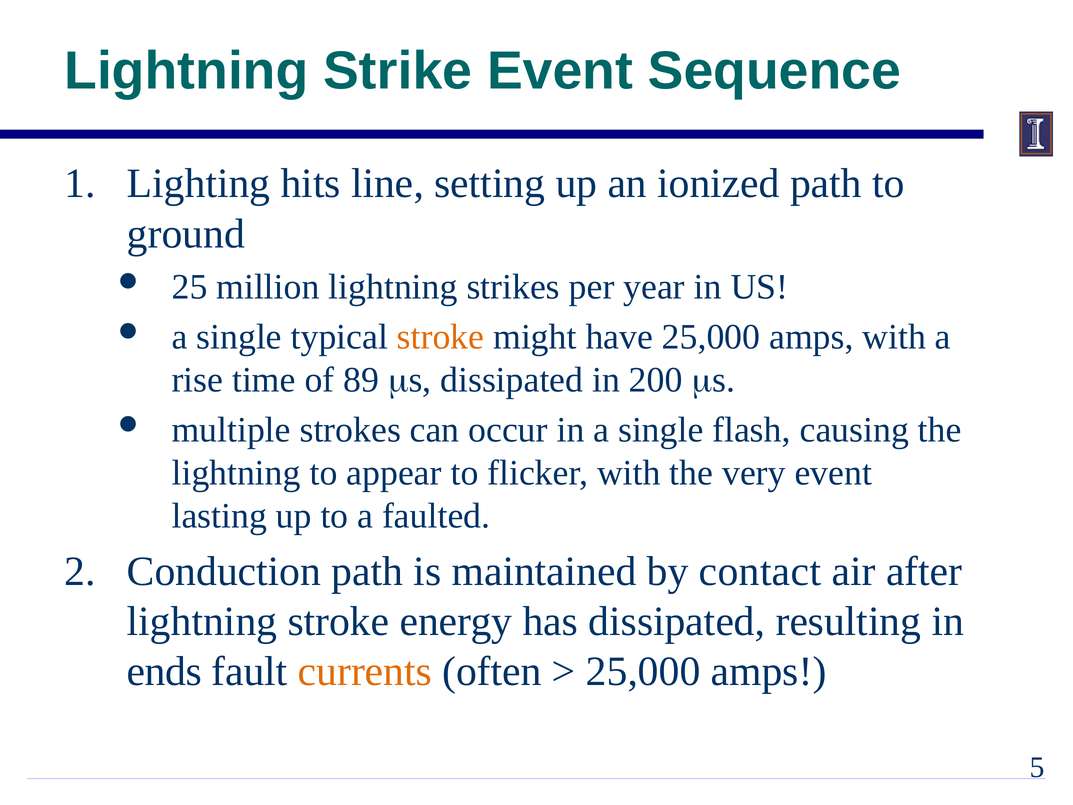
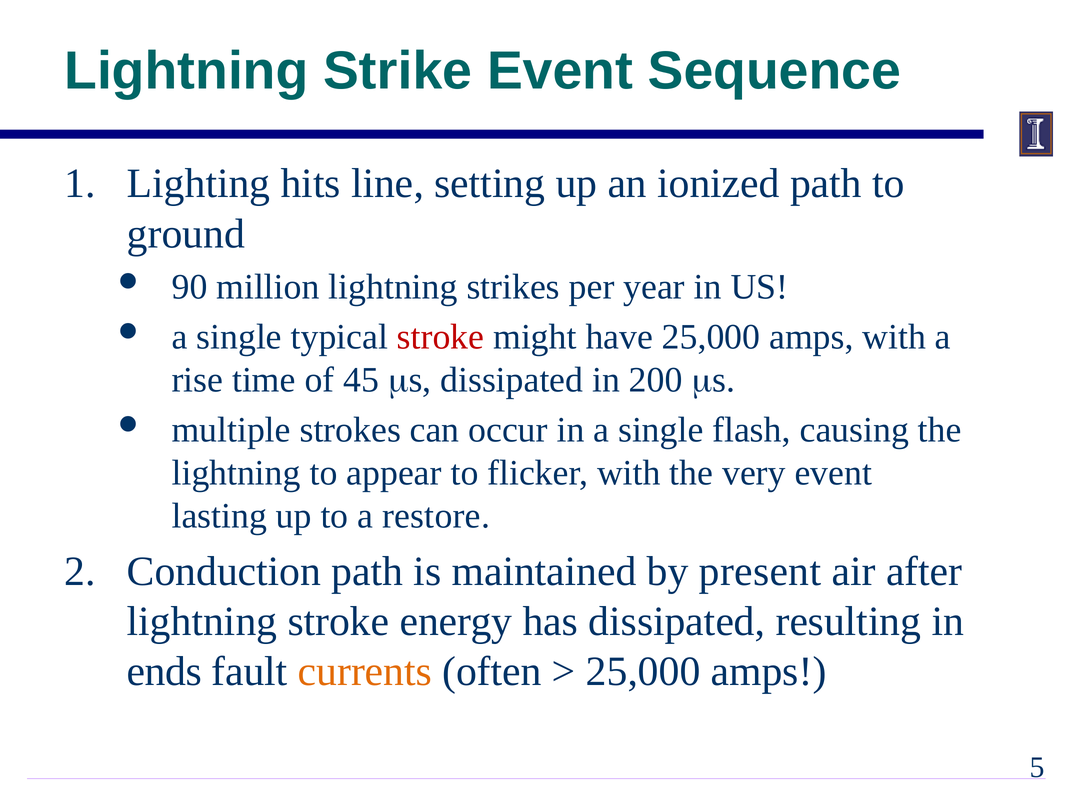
25: 25 -> 90
stroke at (440, 337) colour: orange -> red
89: 89 -> 45
faulted: faulted -> restore
contact: contact -> present
